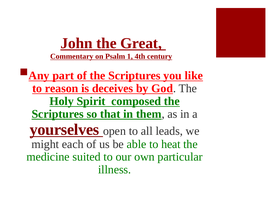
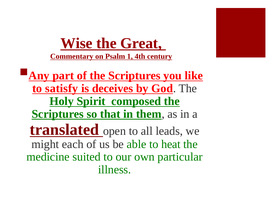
John: John -> Wise
reason: reason -> satisfy
yourselves: yourselves -> translated
